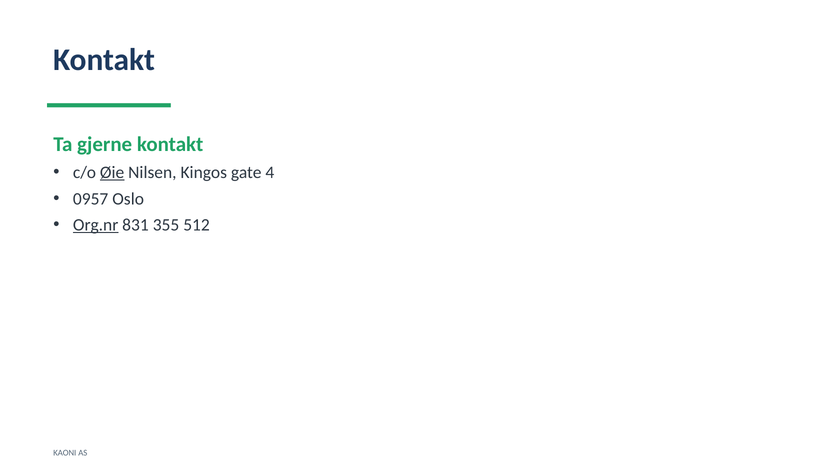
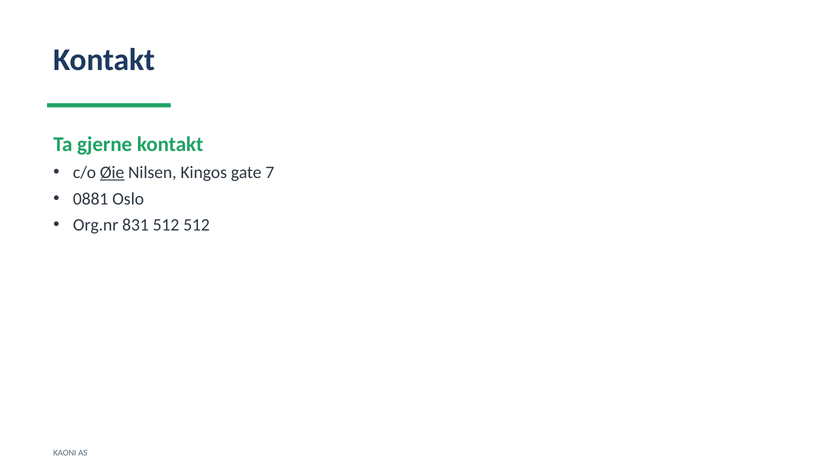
4: 4 -> 7
0957: 0957 -> 0881
Org.nr underline: present -> none
831 355: 355 -> 512
